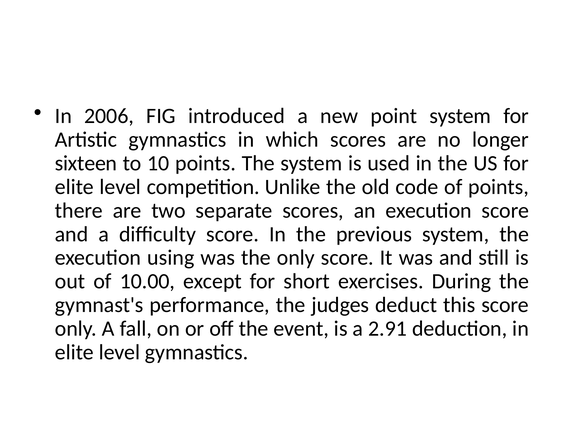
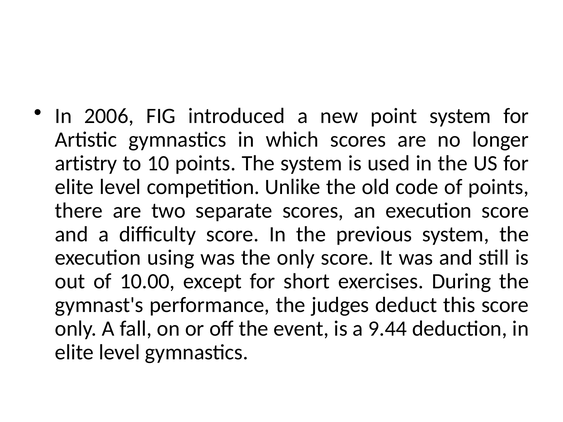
sixteen: sixteen -> artistry
2.91: 2.91 -> 9.44
